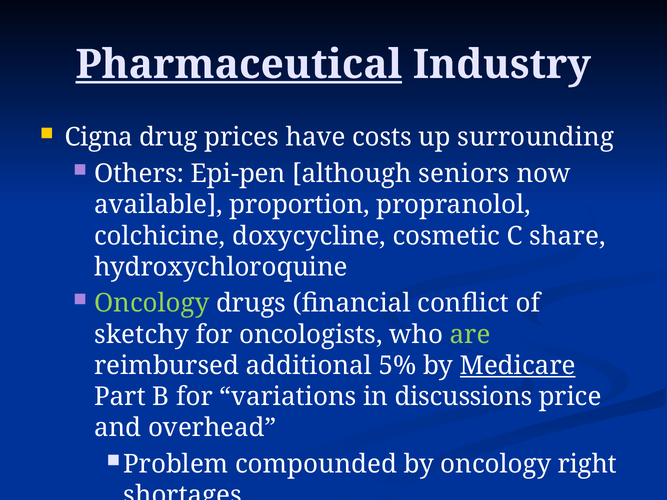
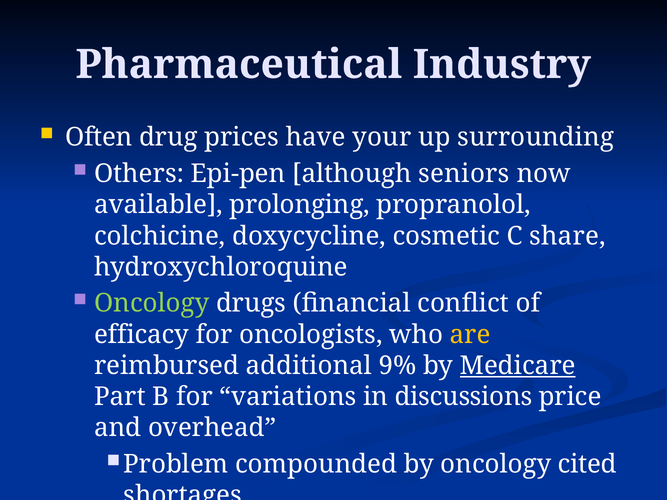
Pharmaceutical underline: present -> none
Cigna: Cigna -> Often
costs: costs -> your
proportion: proportion -> prolonging
sketchy: sketchy -> efficacy
are colour: light green -> yellow
5%: 5% -> 9%
right: right -> cited
